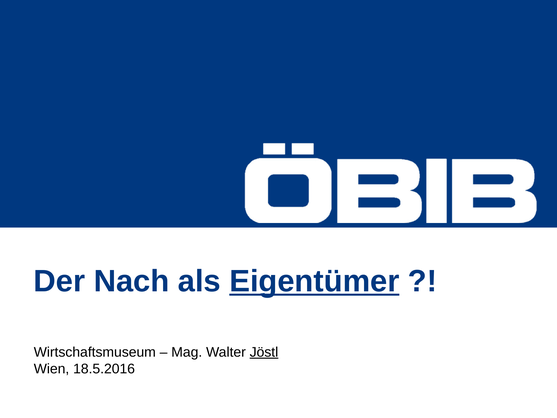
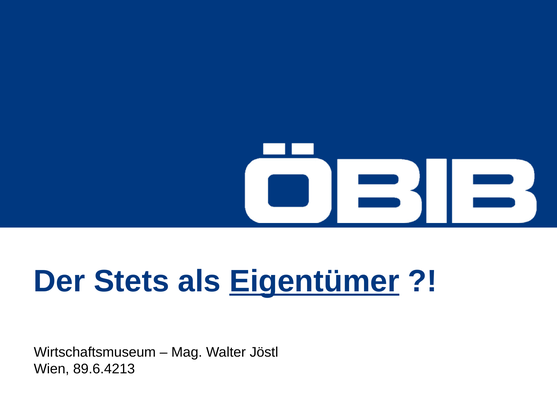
Nach: Nach -> Stets
Jöstl underline: present -> none
18.5.2016: 18.5.2016 -> 89.6.4213
